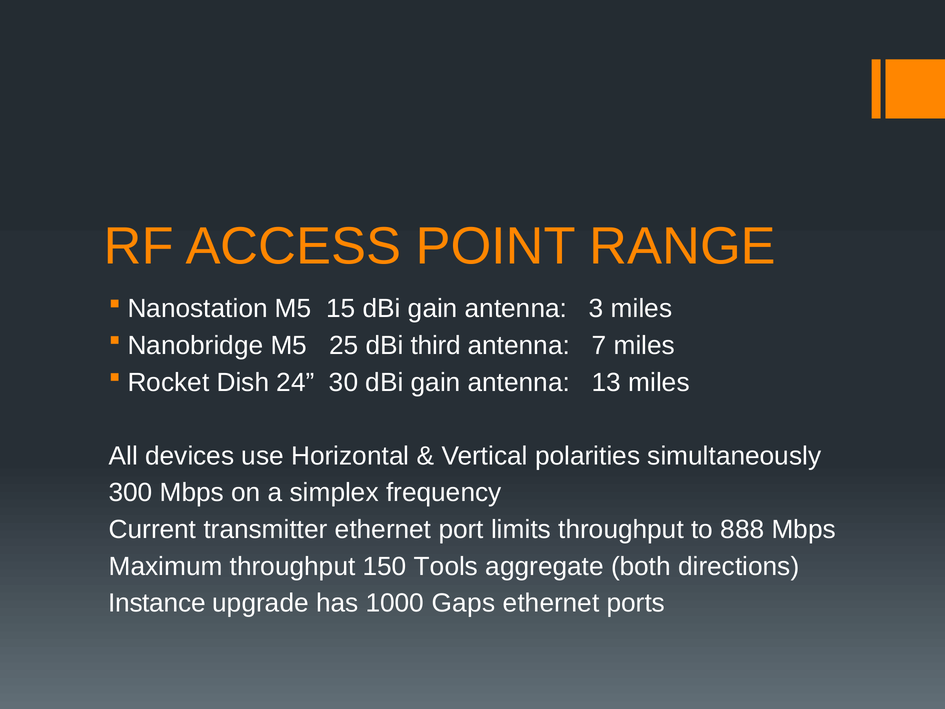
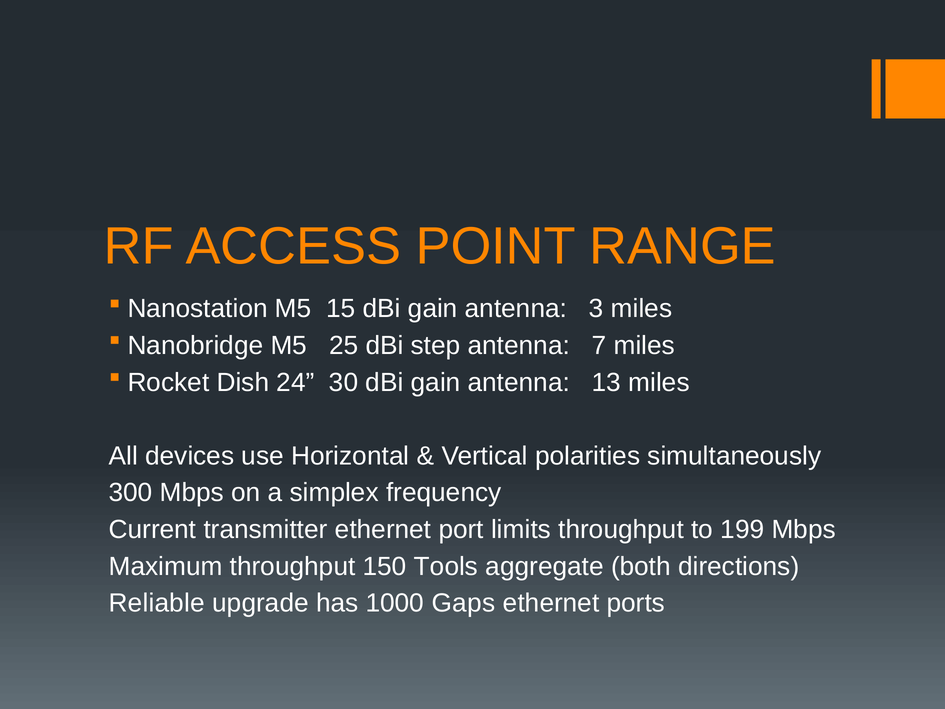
third: third -> step
888: 888 -> 199
Instance: Instance -> Reliable
